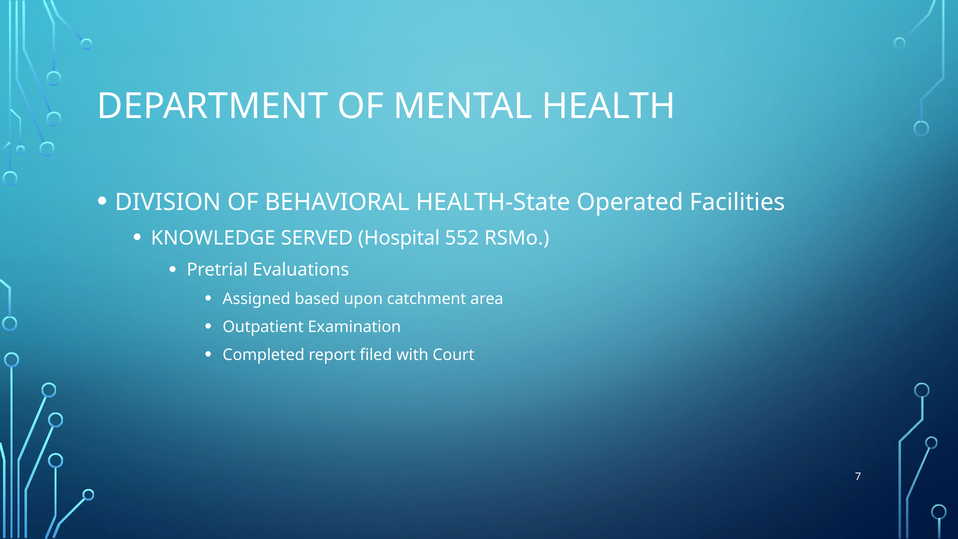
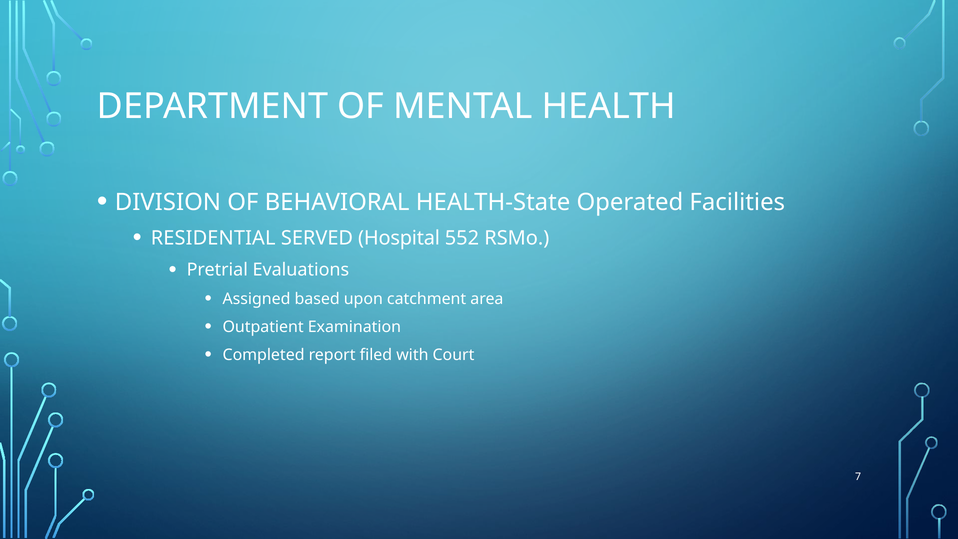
KNOWLEDGE: KNOWLEDGE -> RESIDENTIAL
